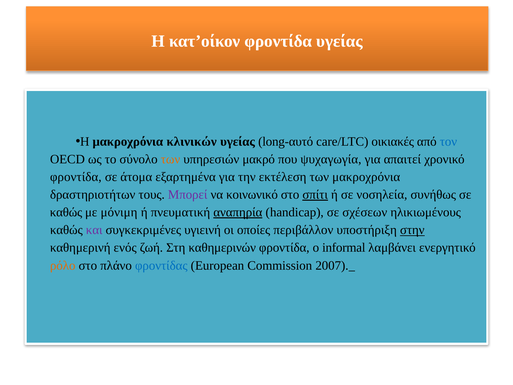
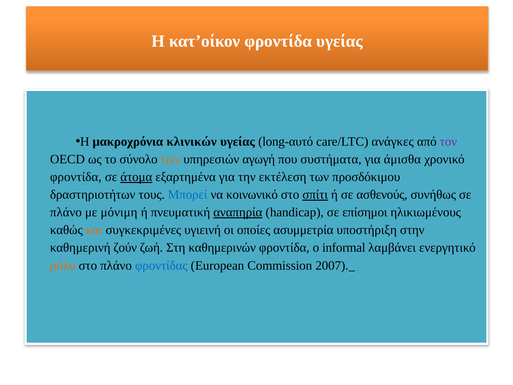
οικιακές: οικιακές -> ανάγκες
τον colour: blue -> purple
μακρό: μακρό -> αγωγή
ψυχαγωγία: ψυχαγωγία -> συστήματα
απαιτεί: απαιτεί -> άμισθα
άτομα underline: none -> present
των μακροχρόνια: μακροχρόνια -> προσδόκιμου
Μπορεί colour: purple -> blue
νοσηλεία: νοσηλεία -> ασθενούς
καθώς at (66, 212): καθώς -> πλάνο
σχέσεων: σχέσεων -> επίσημοι
και colour: purple -> orange
περιβάλλον: περιβάλλον -> ασυμμετρία
στην underline: present -> none
ενός: ενός -> ζούν
